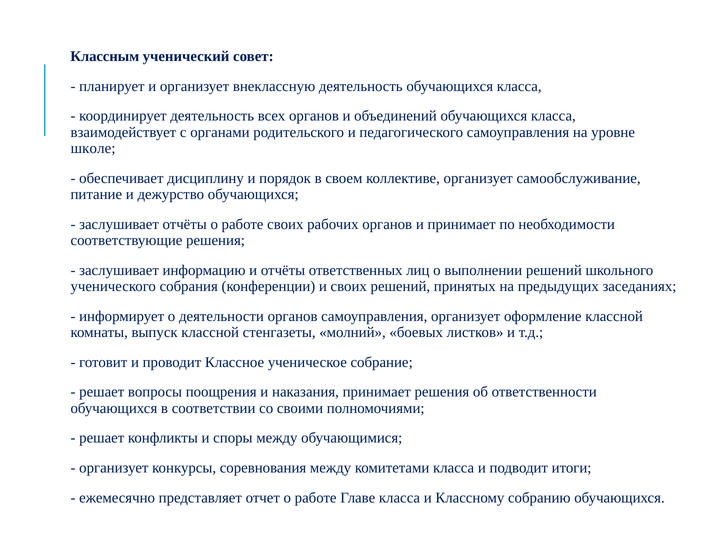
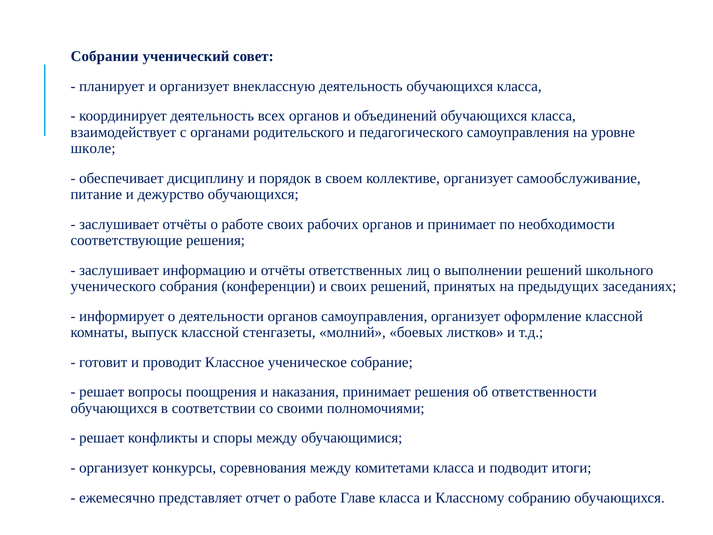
Классным: Классным -> Собрании
